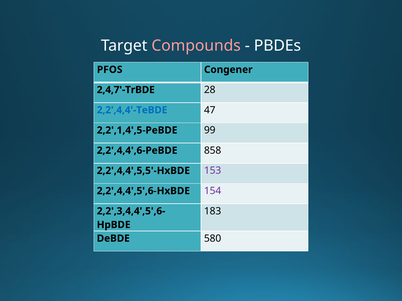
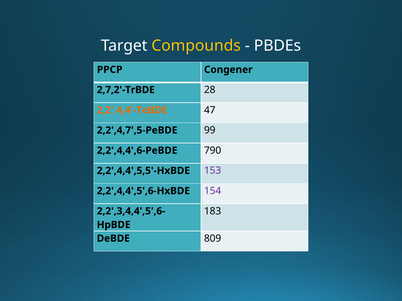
Compounds colour: pink -> yellow
PFOS: PFOS -> PPCP
2,4,7'-TrBDE: 2,4,7'-TrBDE -> 2,7,2'-TrBDE
2,2',4,4'-TeBDE colour: blue -> orange
2,2',1,4',5-PeBDE: 2,2',1,4',5-PeBDE -> 2,2',4,7',5-PeBDE
858: 858 -> 790
580: 580 -> 809
